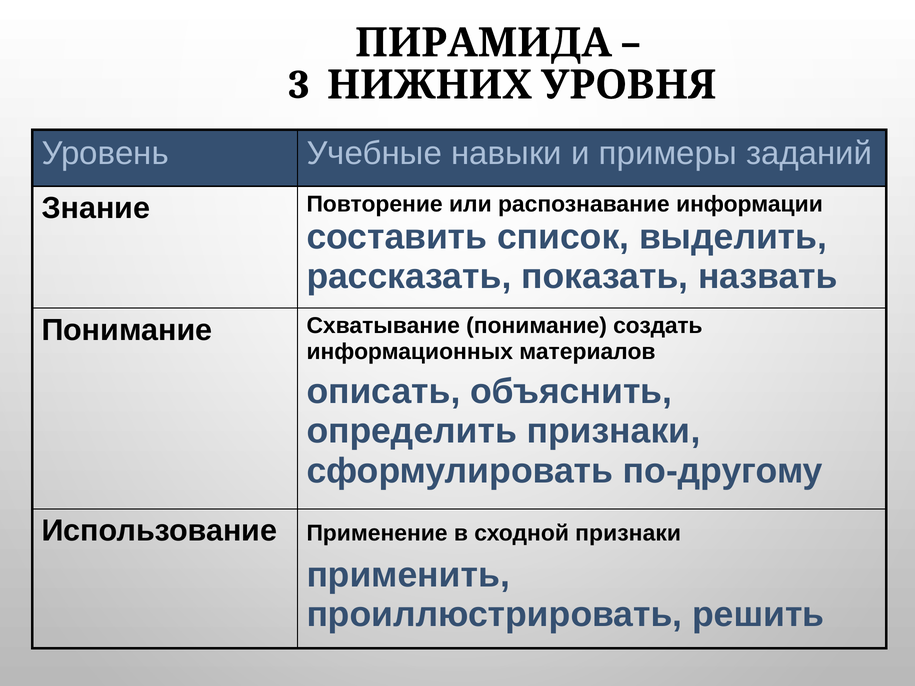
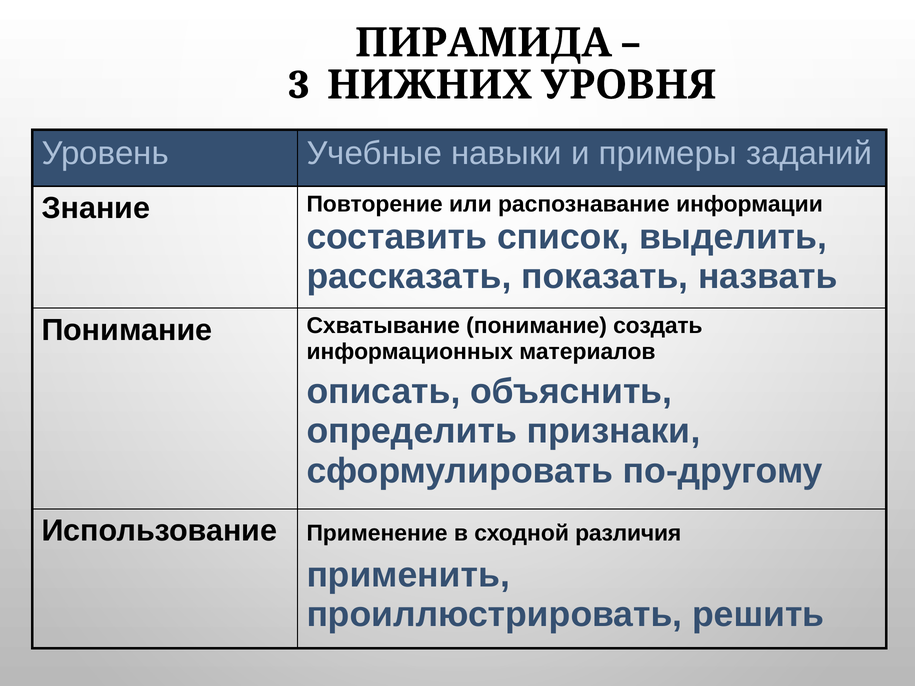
сходной признаки: признаки -> различия
